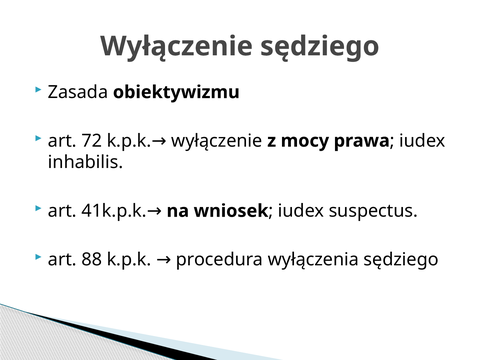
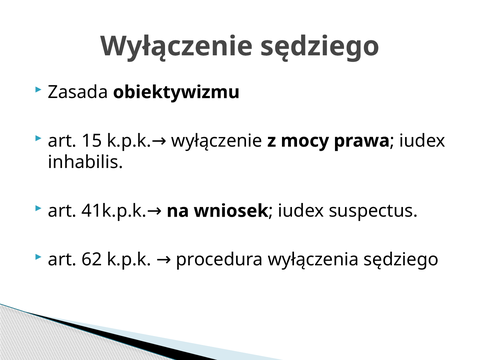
72: 72 -> 15
88: 88 -> 62
